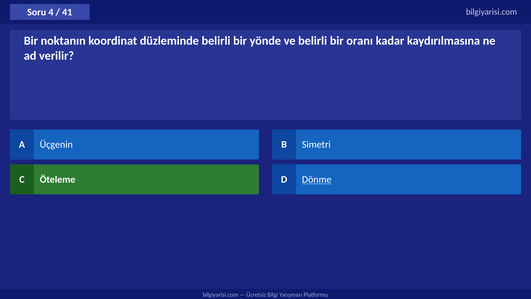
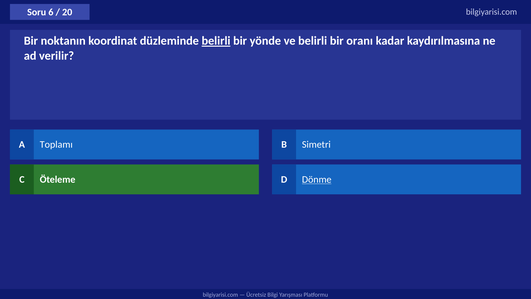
4: 4 -> 6
41: 41 -> 20
belirli at (216, 41) underline: none -> present
Üçgenin: Üçgenin -> Toplamı
